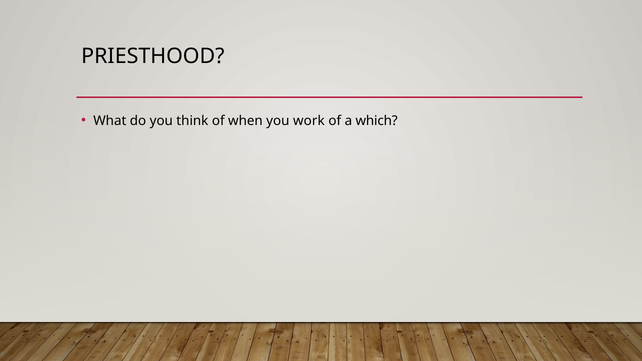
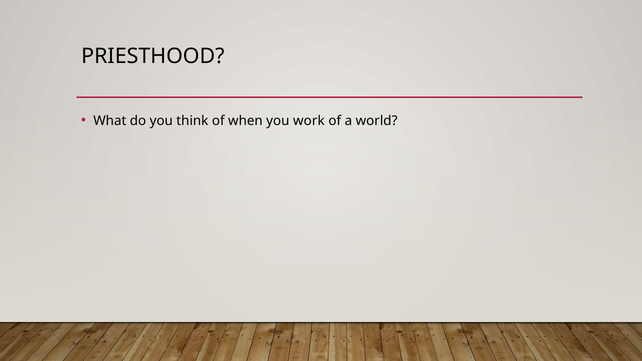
which: which -> world
